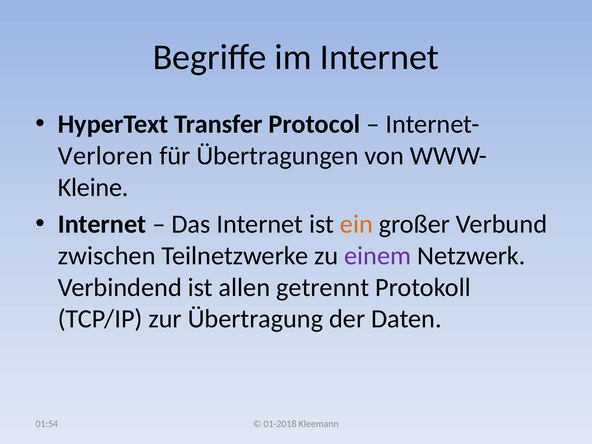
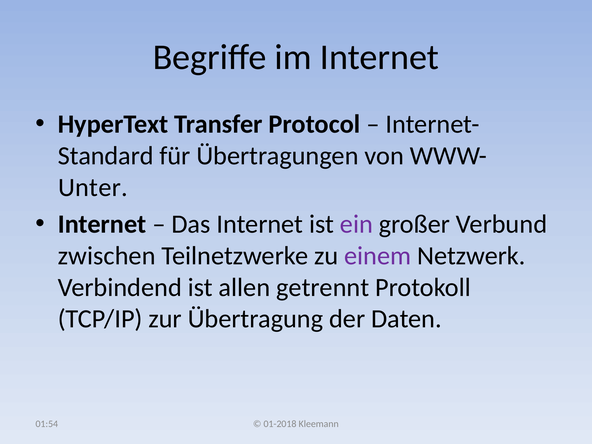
Verloren: Verloren -> Standard
Kleine: Kleine -> Unter
ein colour: orange -> purple
